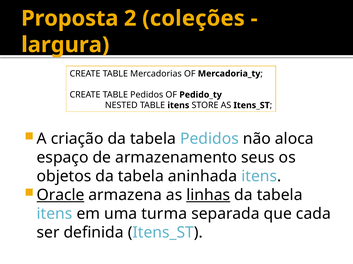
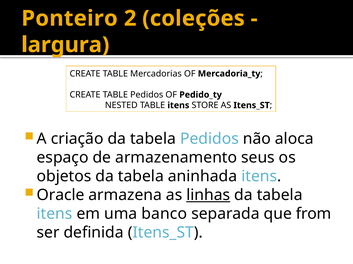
Proposta: Proposta -> Ponteiro
Oracle underline: present -> none
turma: turma -> banco
cada: cada -> from
